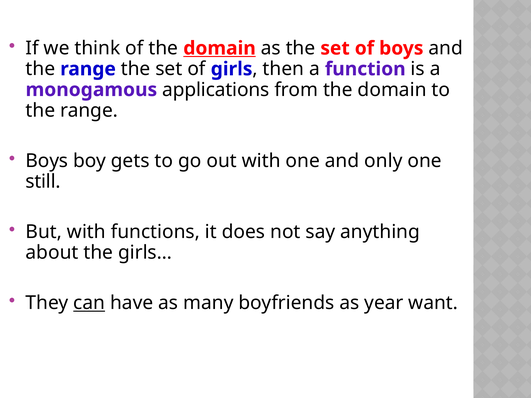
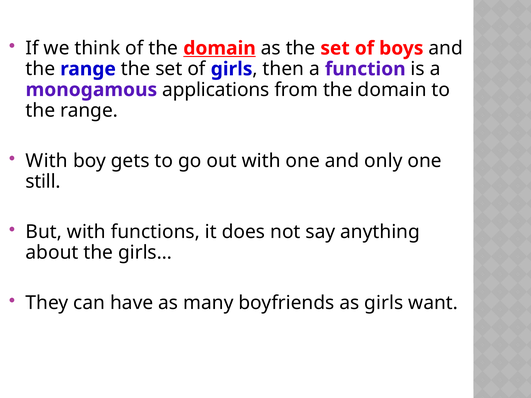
Boys at (47, 161): Boys -> With
can underline: present -> none
as year: year -> girls
